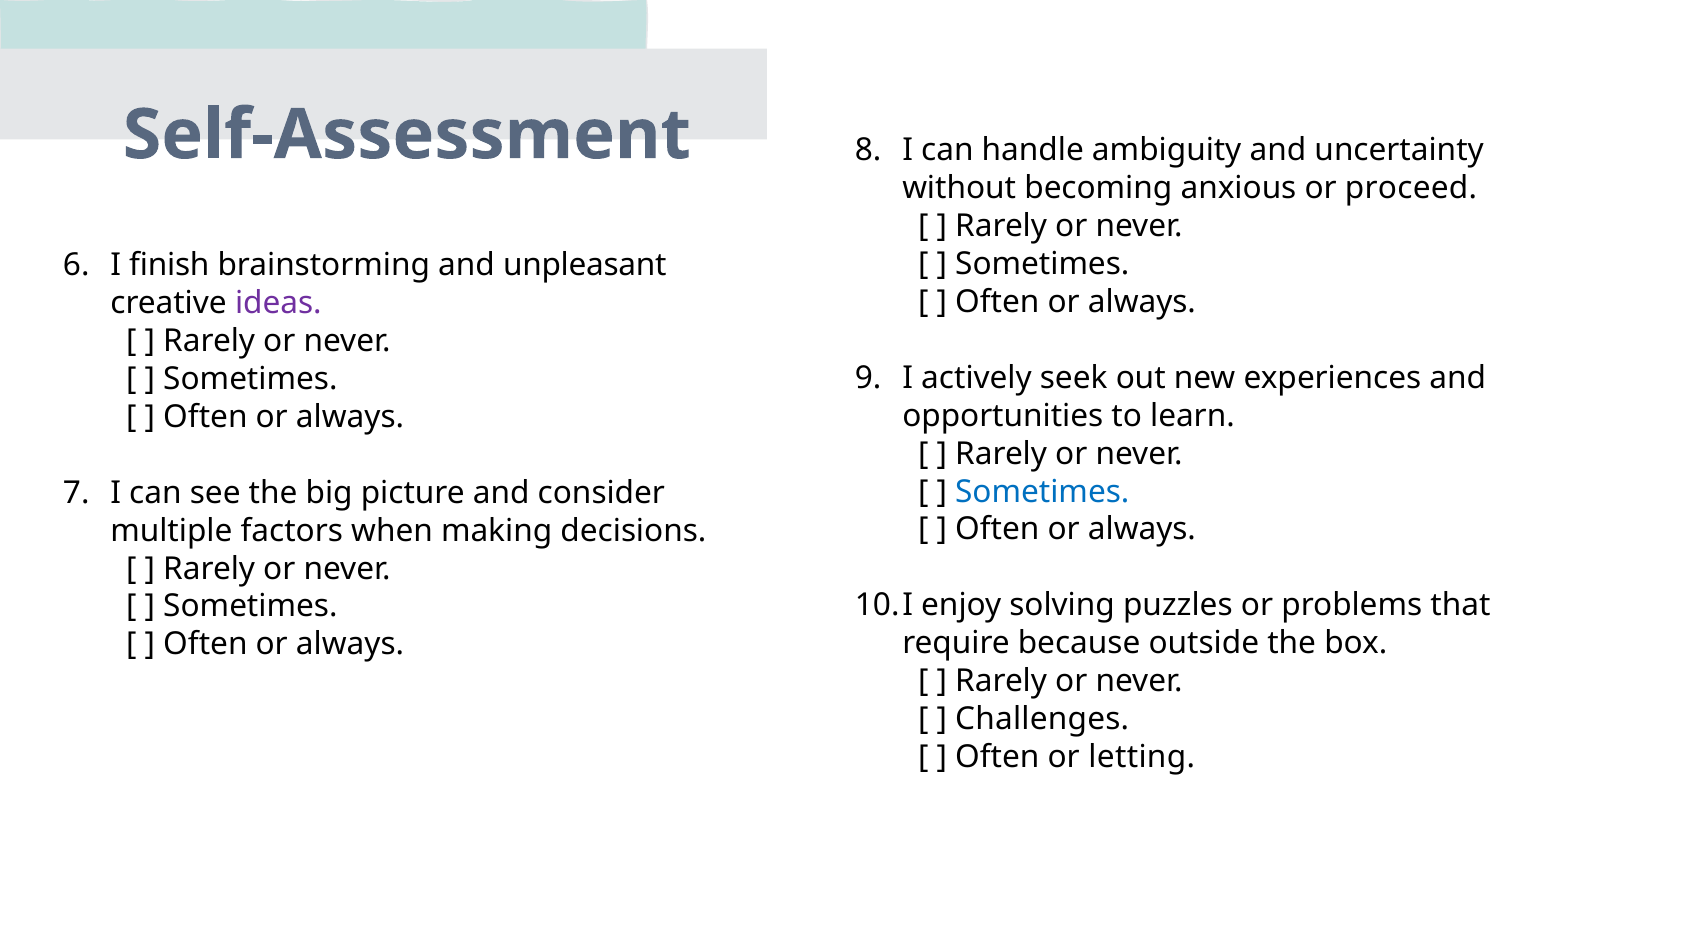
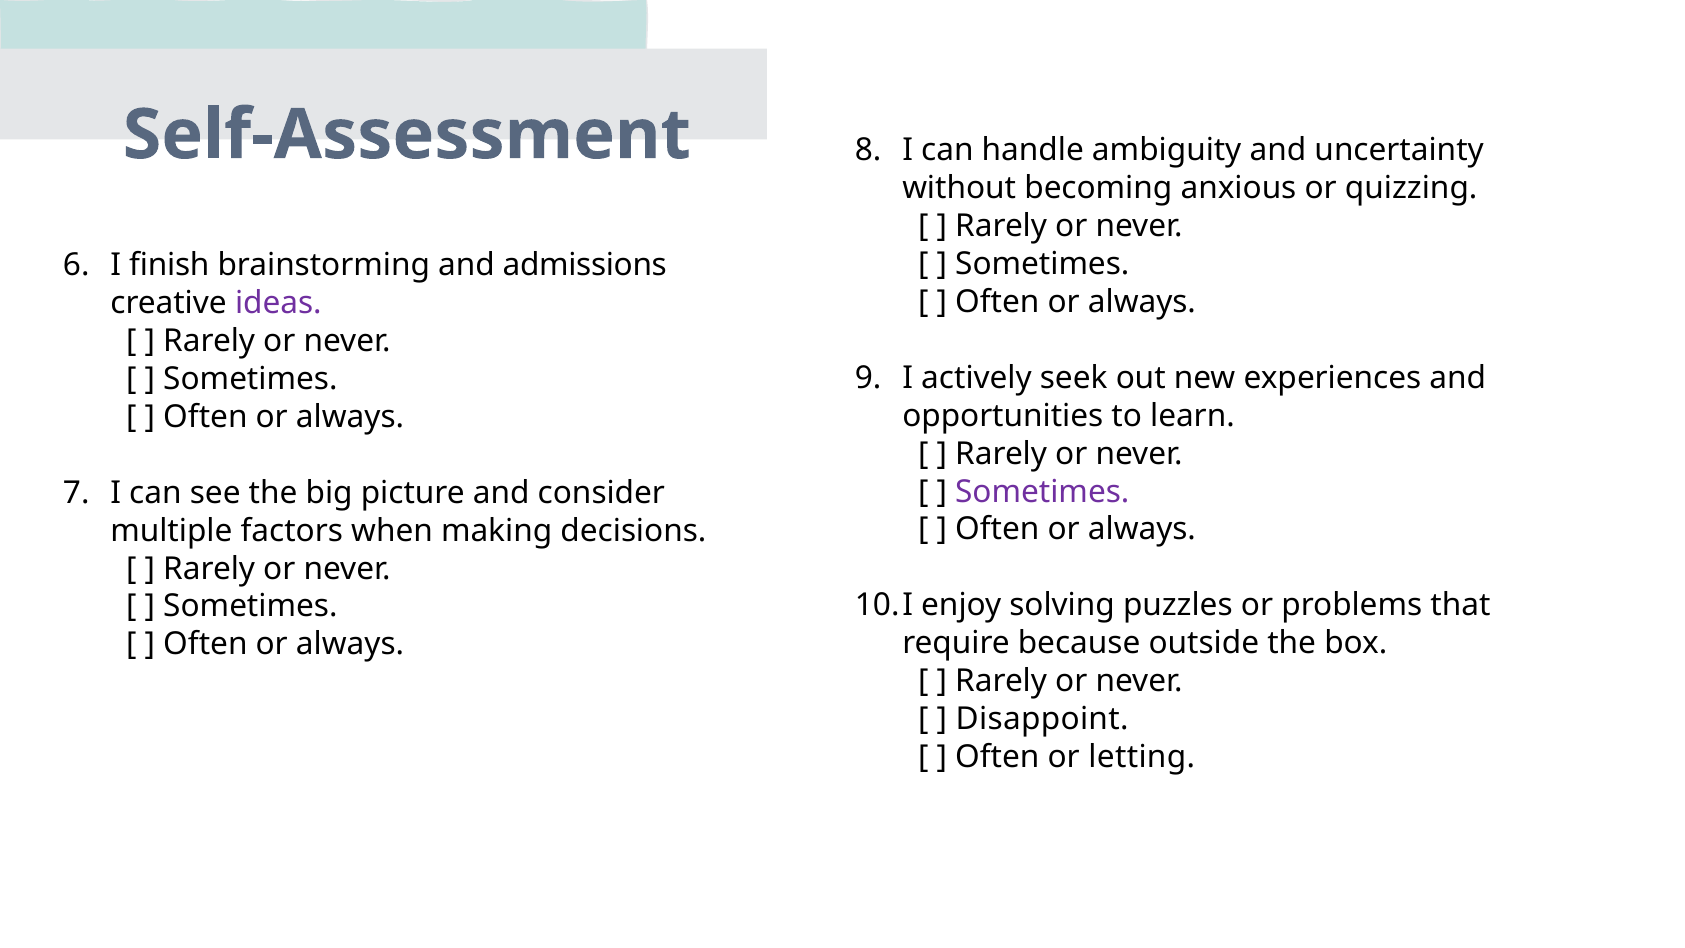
proceed: proceed -> quizzing
unpleasant: unpleasant -> admissions
Sometimes at (1042, 492) colour: blue -> purple
Challenges: Challenges -> Disappoint
